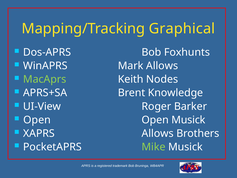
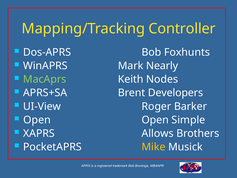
Graphical: Graphical -> Controller
Mark Allows: Allows -> Nearly
Knowledge: Knowledge -> Developers
Open Musick: Musick -> Simple
Mike colour: light green -> yellow
